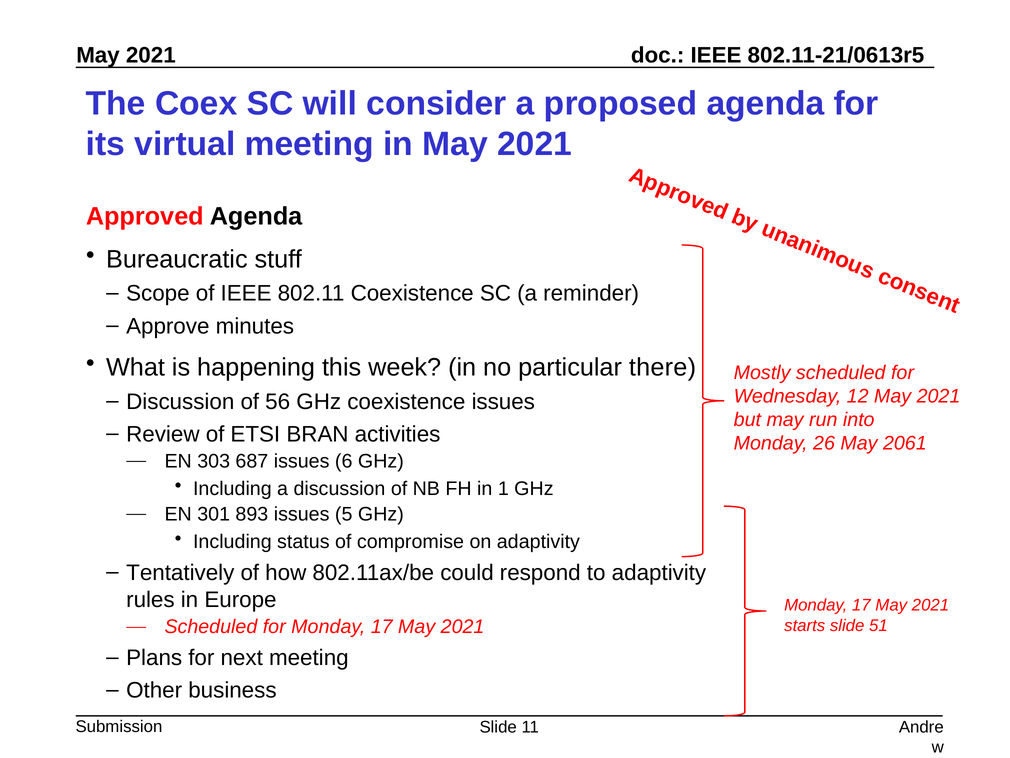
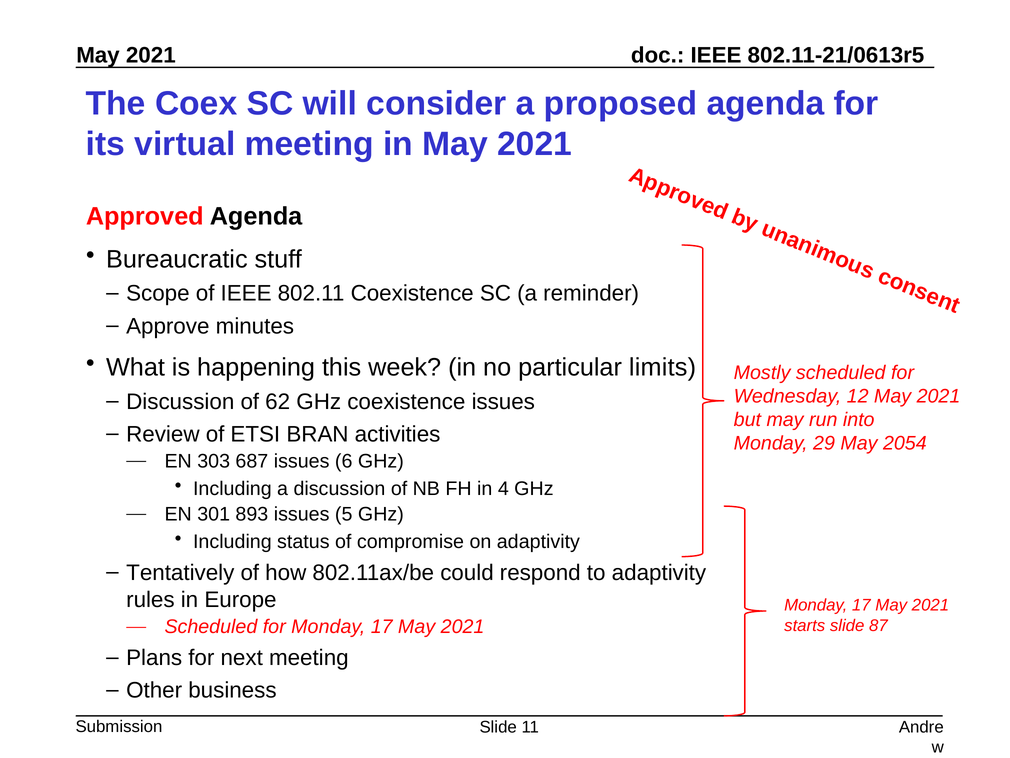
there: there -> limits
56: 56 -> 62
26: 26 -> 29
2061: 2061 -> 2054
1: 1 -> 4
51: 51 -> 87
